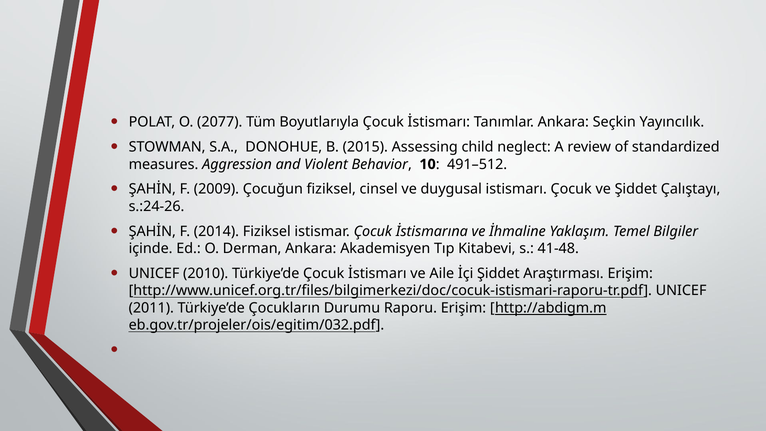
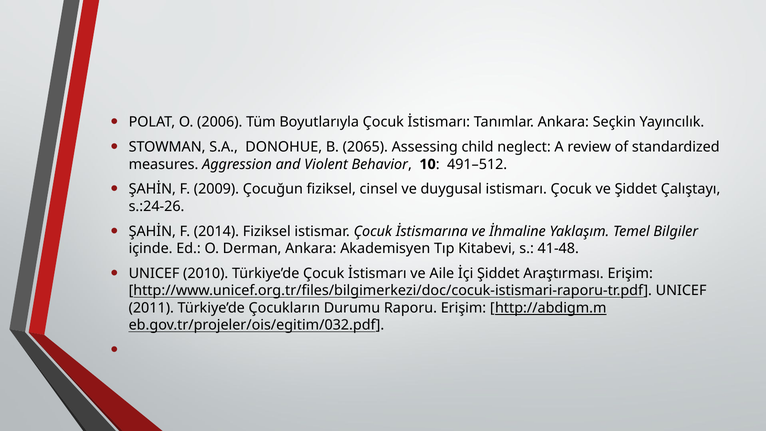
2077: 2077 -> 2006
2015: 2015 -> 2065
